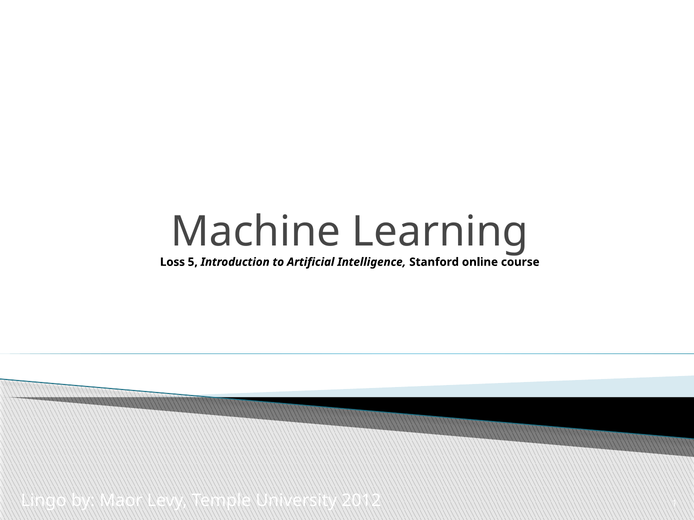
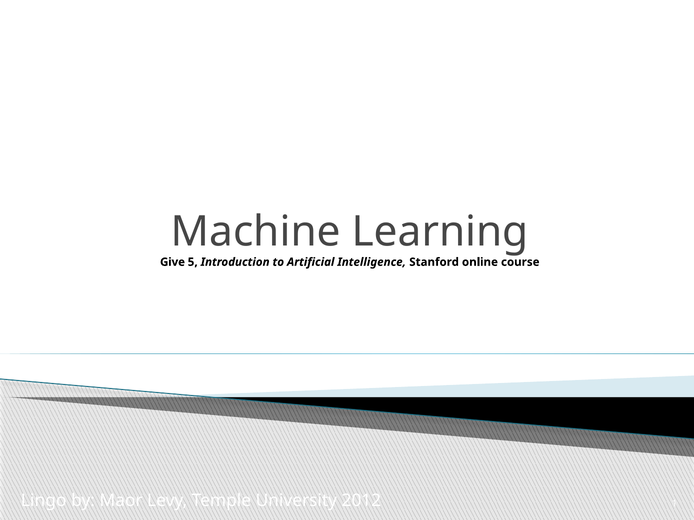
Loss: Loss -> Give
